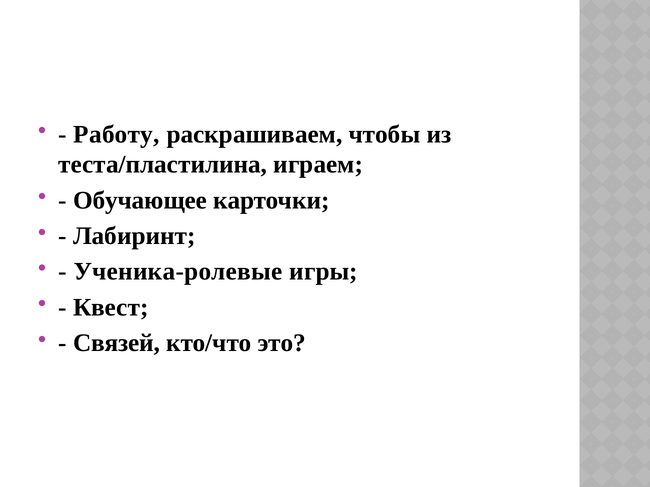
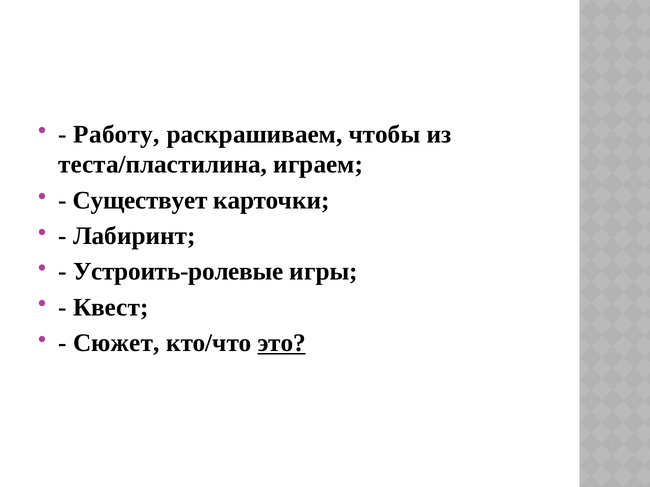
Обучающее: Обучающее -> Существует
Ученика-ролевые: Ученика-ролевые -> Устроить-ролевые
Связей: Связей -> Сюжет
это underline: none -> present
